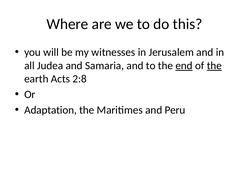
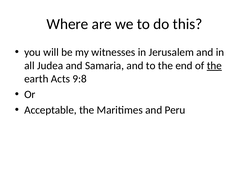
end underline: present -> none
2:8: 2:8 -> 9:8
Adaptation: Adaptation -> Acceptable
